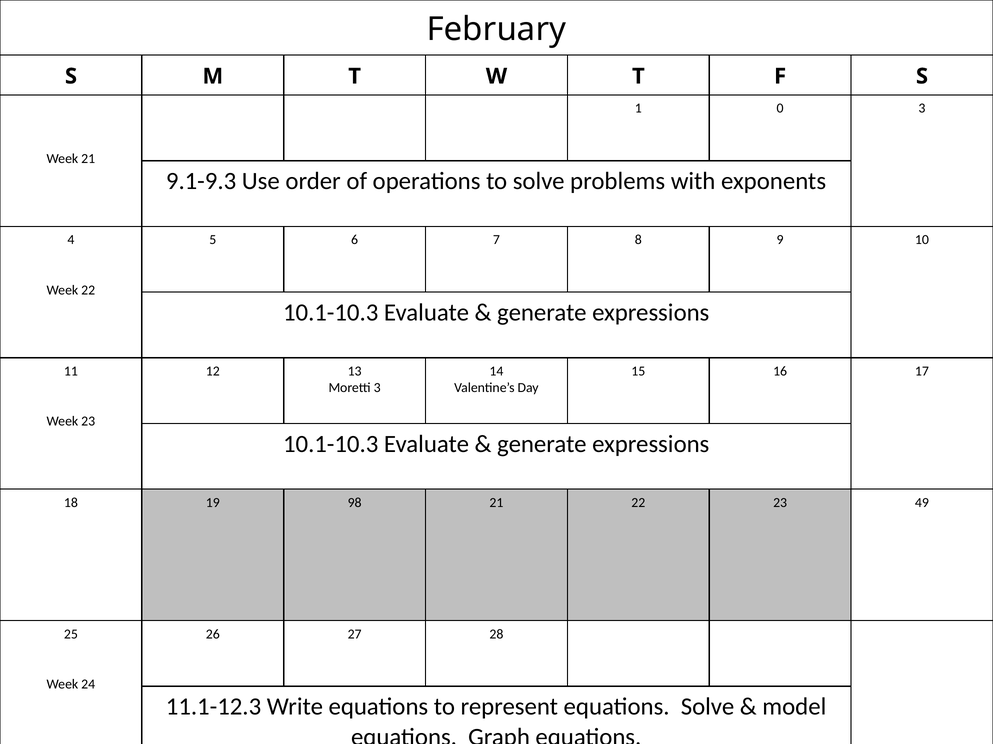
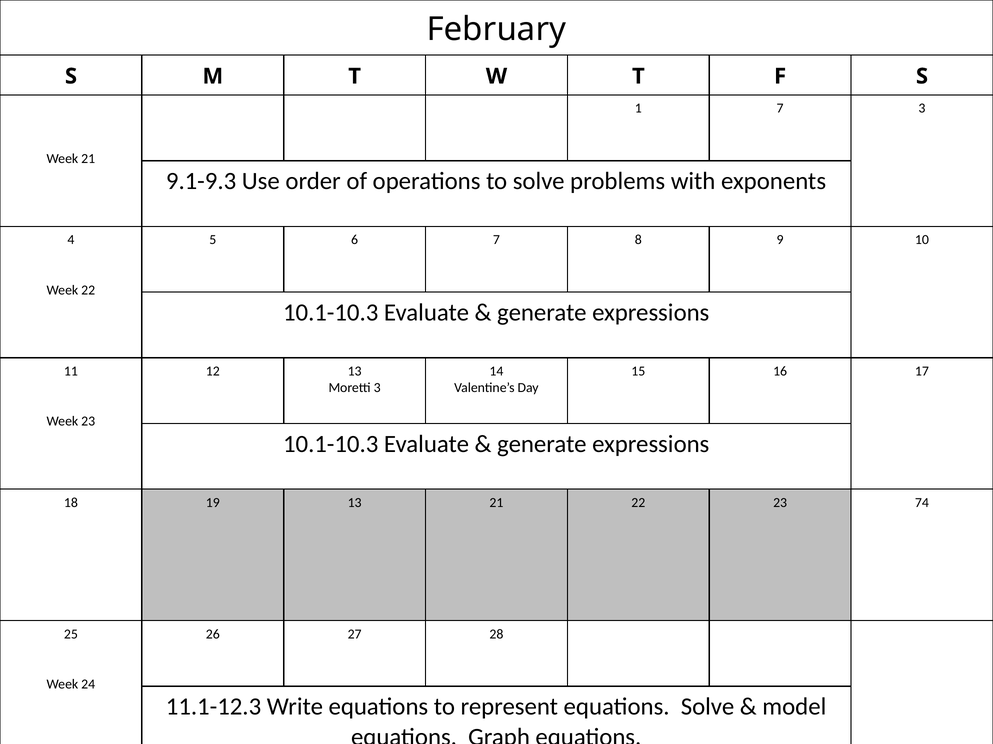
1 0: 0 -> 7
19 98: 98 -> 13
49: 49 -> 74
